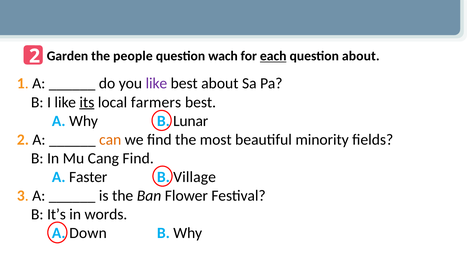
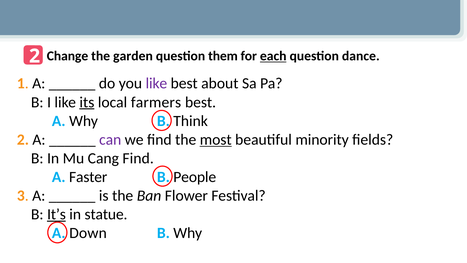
Garden: Garden -> Change
people: people -> garden
wach: wach -> them
question about: about -> dance
Lunar: Lunar -> Think
can colour: orange -> purple
most underline: none -> present
Village: Village -> People
It’s underline: none -> present
words: words -> statue
